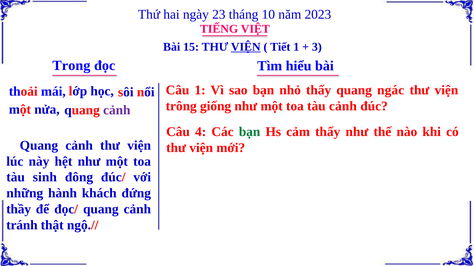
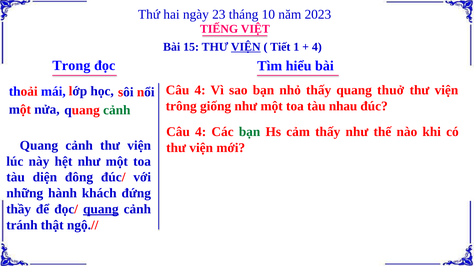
3 at (317, 47): 3 -> 4
1 at (200, 90): 1 -> 4
ngác: ngác -> thuở
tàu cảnh: cảnh -> nhau
cảnh at (117, 110) colour: purple -> green
sinh: sinh -> diện
quang at (101, 209) underline: none -> present
